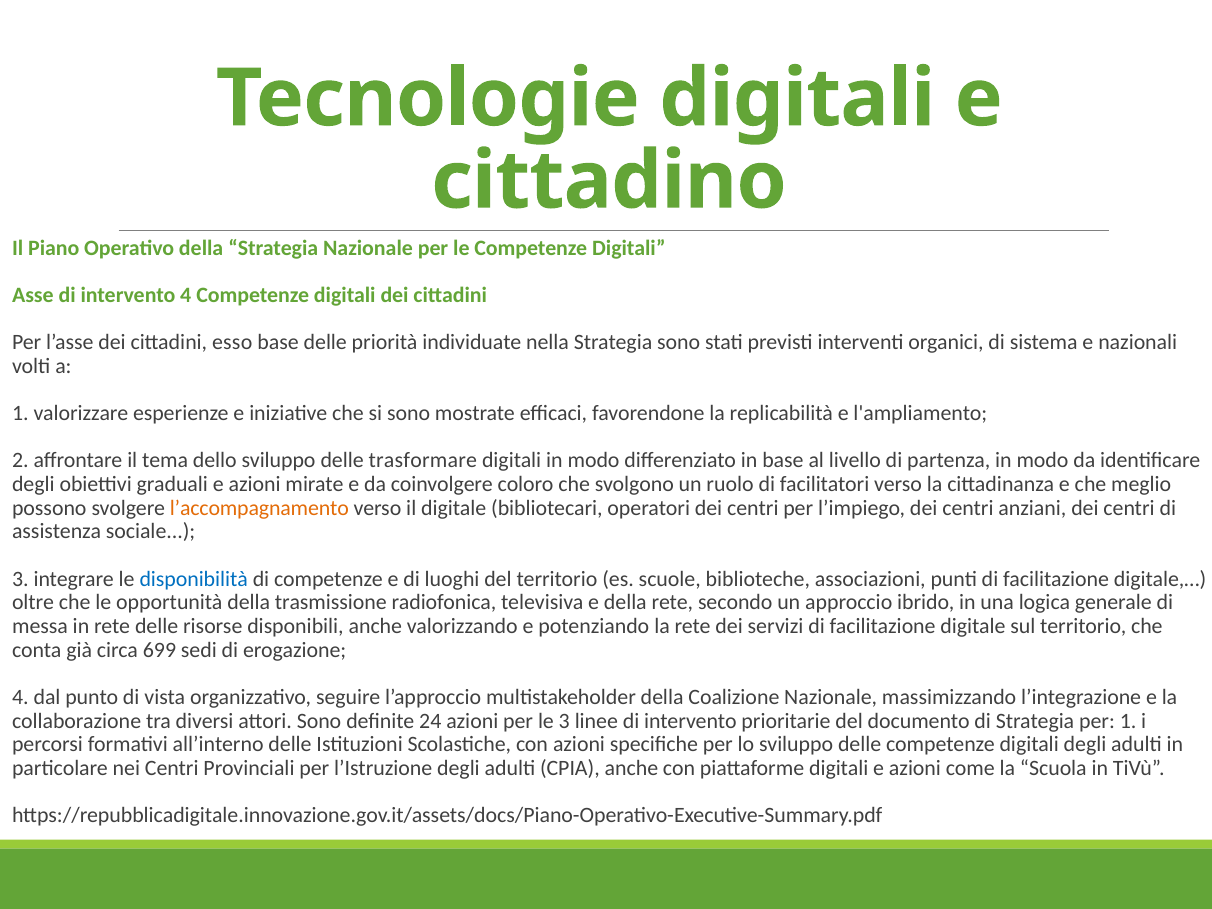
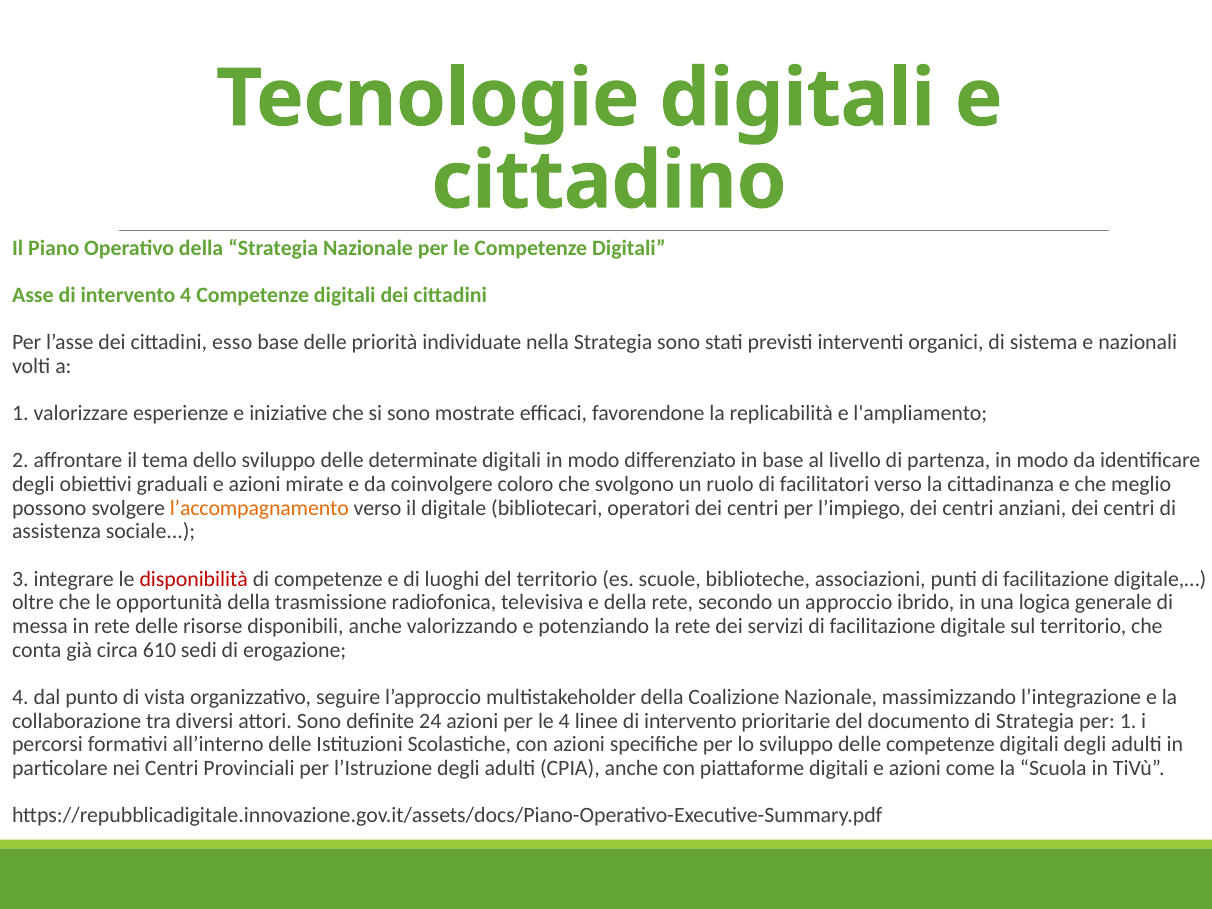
trasformare: trasformare -> determinate
disponibilità colour: blue -> red
699: 699 -> 610
le 3: 3 -> 4
